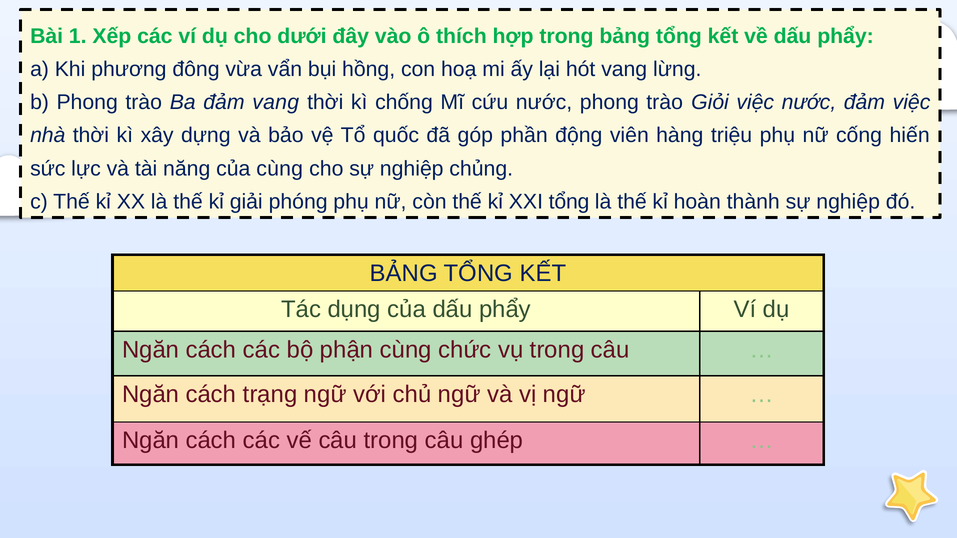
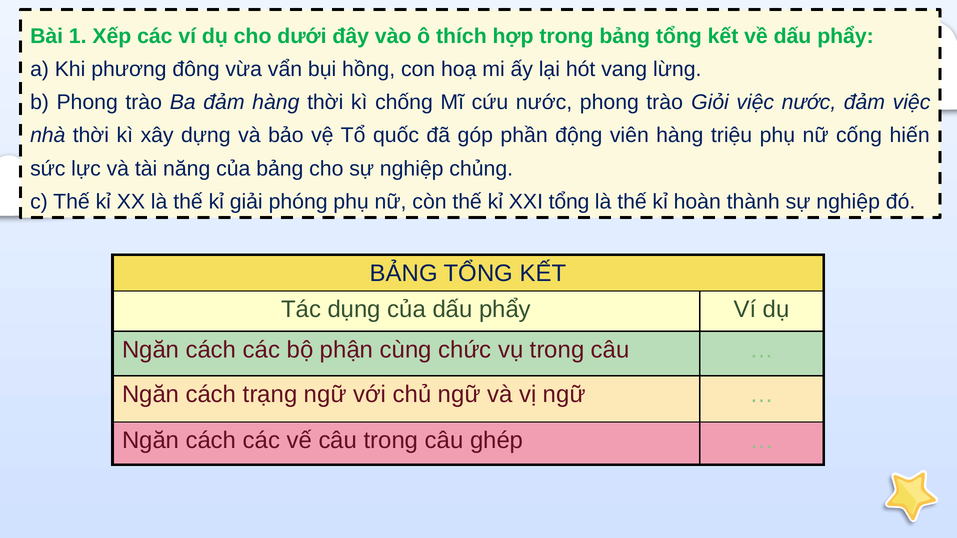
đảm vang: vang -> hàng
của cùng: cùng -> bảng
